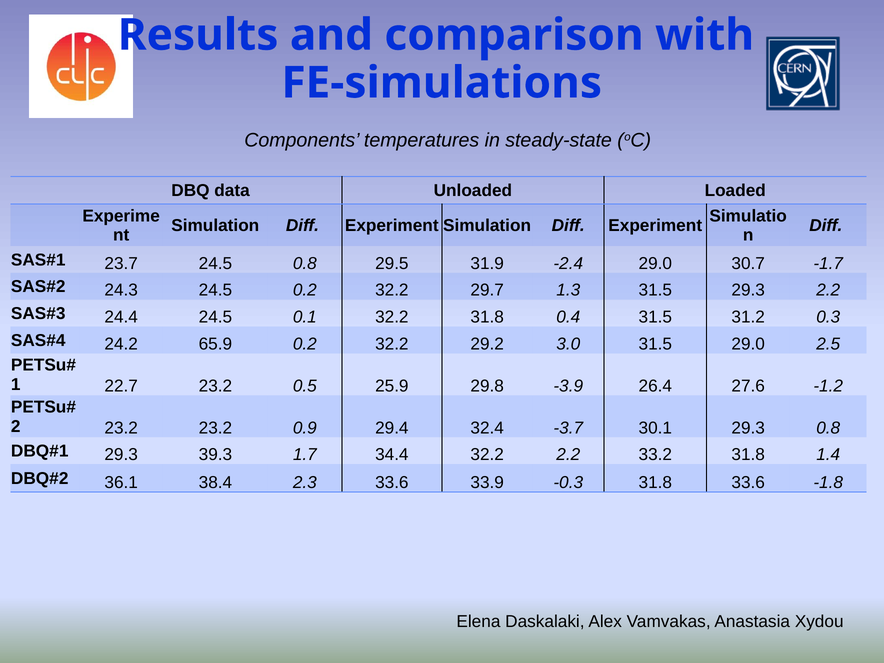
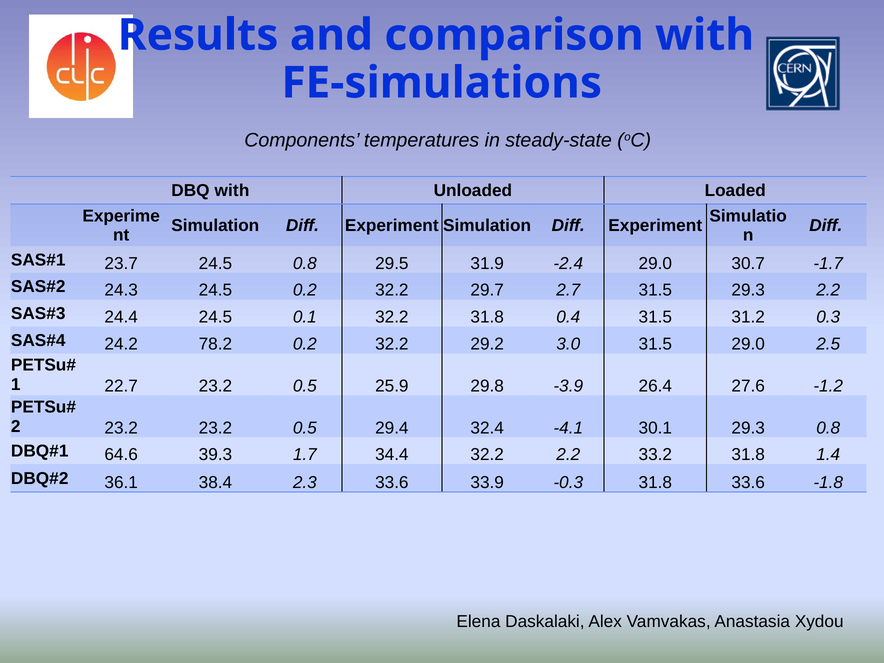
DBQ data: data -> with
1.3: 1.3 -> 2.7
65.9: 65.9 -> 78.2
23.2 23.2 0.9: 0.9 -> 0.5
-3.7: -3.7 -> -4.1
29.3 at (121, 455): 29.3 -> 64.6
